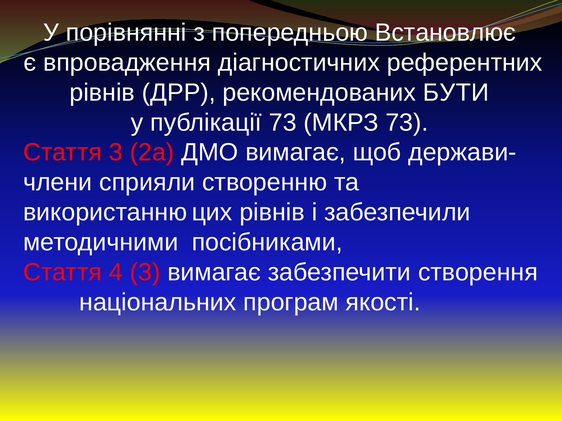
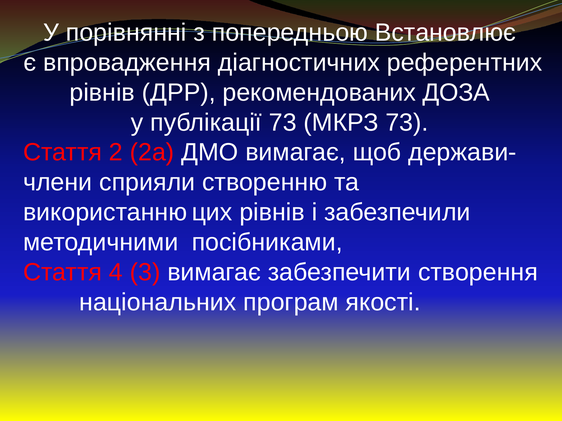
БУТИ: БУТИ -> ДОЗА
Стаття 3: 3 -> 2
